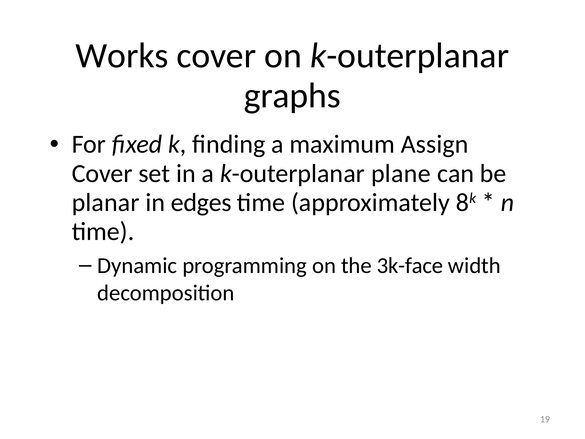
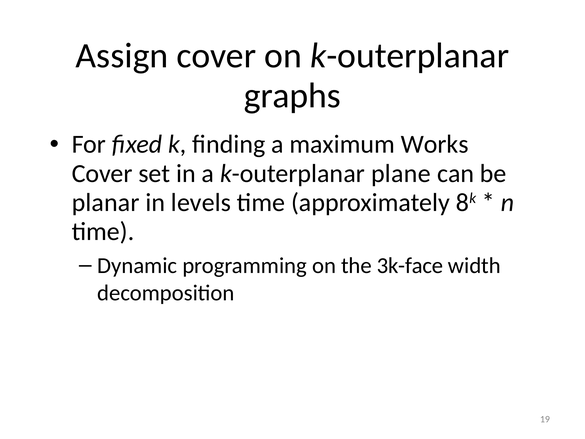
Works: Works -> Assign
Assign: Assign -> Works
edges: edges -> levels
